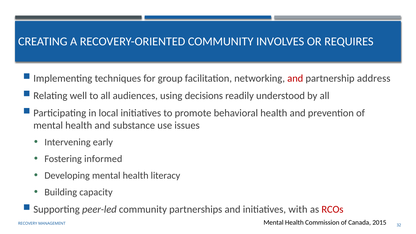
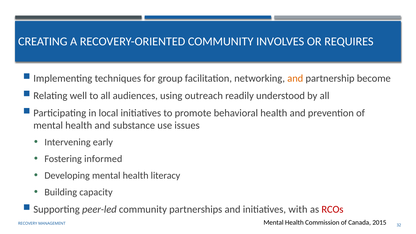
and at (295, 78) colour: red -> orange
address: address -> become
decisions: decisions -> outreach
